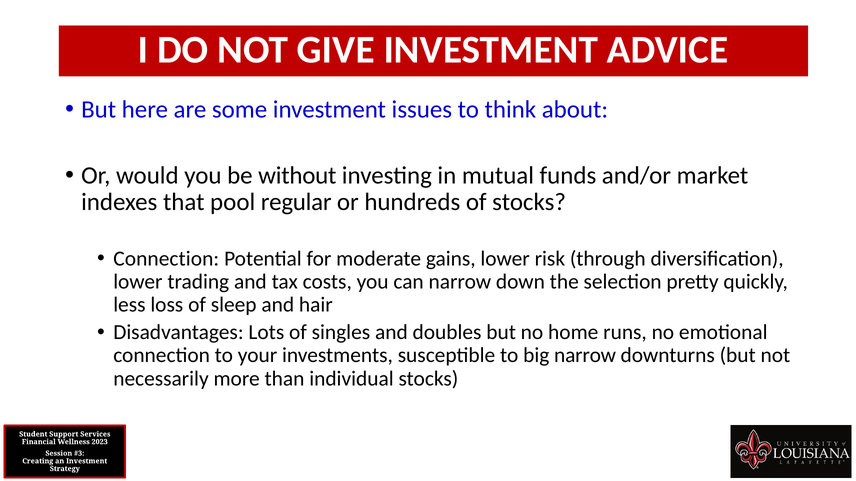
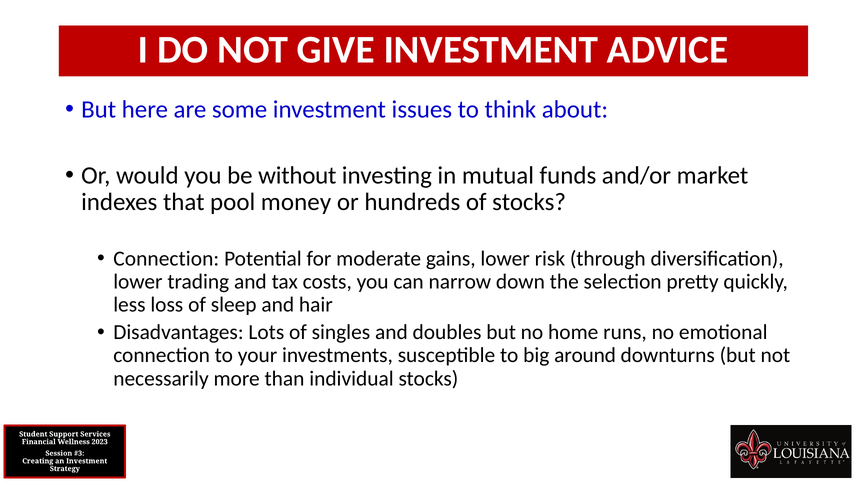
regular: regular -> money
big narrow: narrow -> around
